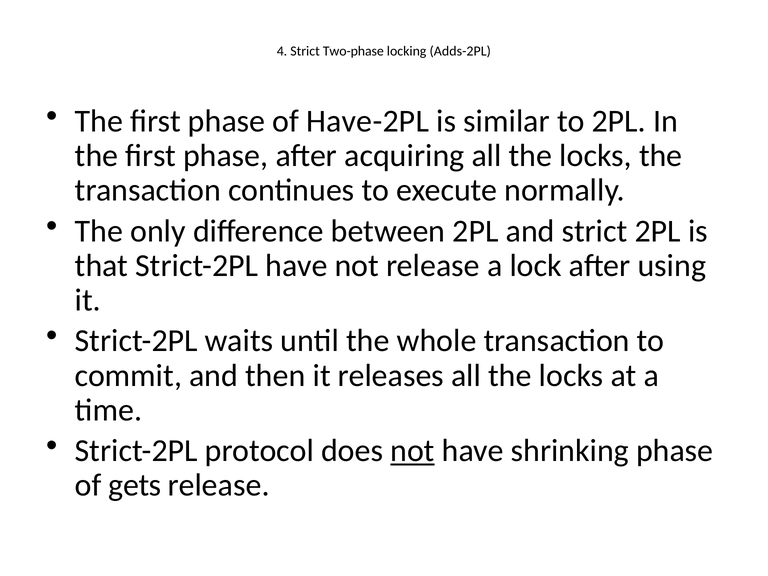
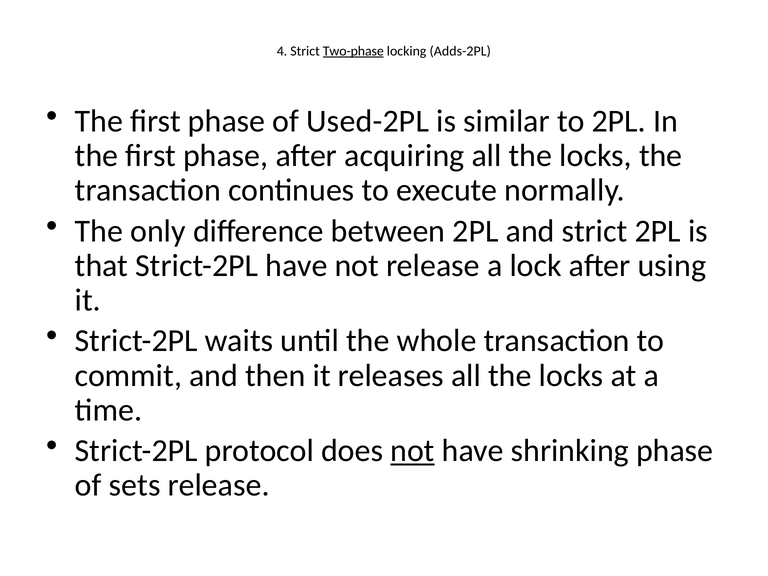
Two-phase underline: none -> present
Have-2PL: Have-2PL -> Used-2PL
gets: gets -> sets
